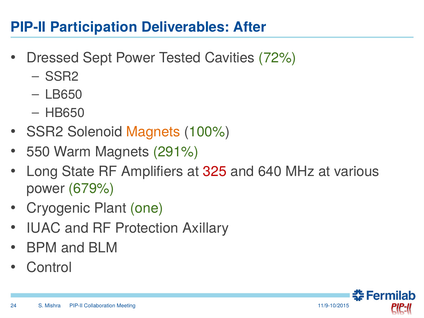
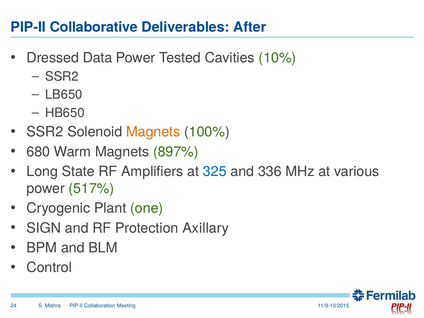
Participation: Participation -> Collaborative
Sept: Sept -> Data
72%: 72% -> 10%
550: 550 -> 680
291%: 291% -> 897%
325 colour: red -> blue
640: 640 -> 336
679%: 679% -> 517%
IUAC: IUAC -> SIGN
